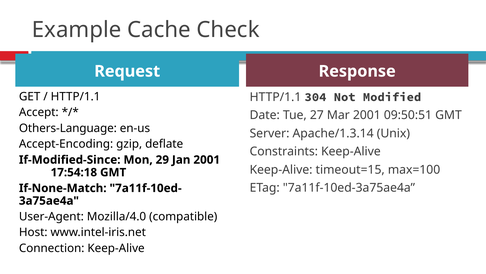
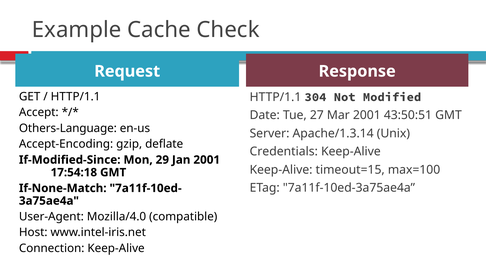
09:50:51: 09:50:51 -> 43:50:51
Constraints: Constraints -> Credentials
